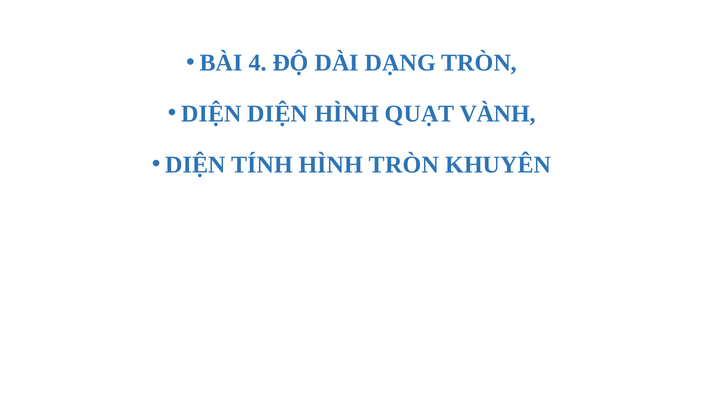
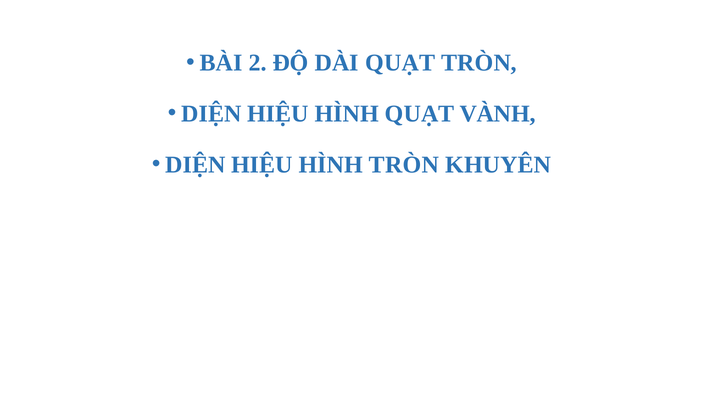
4: 4 -> 2
DÀI DẠNG: DẠNG -> QUẠT
DIỆN at (278, 114): DIỆN -> HIỆU
TÍNH at (262, 165): TÍNH -> HIỆU
